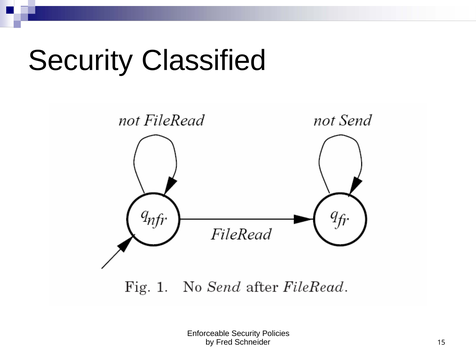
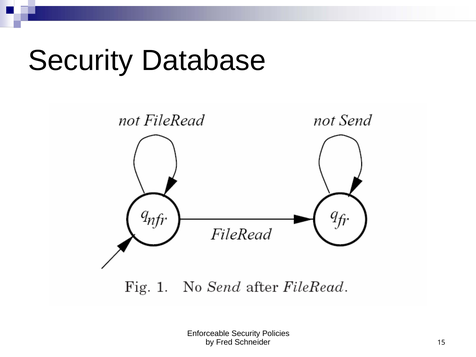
Classified: Classified -> Database
